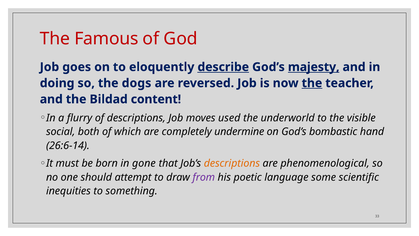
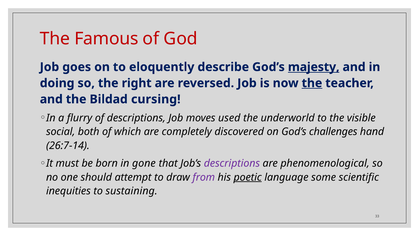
describe underline: present -> none
dogs: dogs -> right
content: content -> cursing
undermine: undermine -> discovered
bombastic: bombastic -> challenges
26:6-14: 26:6-14 -> 26:7-14
descriptions at (232, 163) colour: orange -> purple
poetic underline: none -> present
something: something -> sustaining
